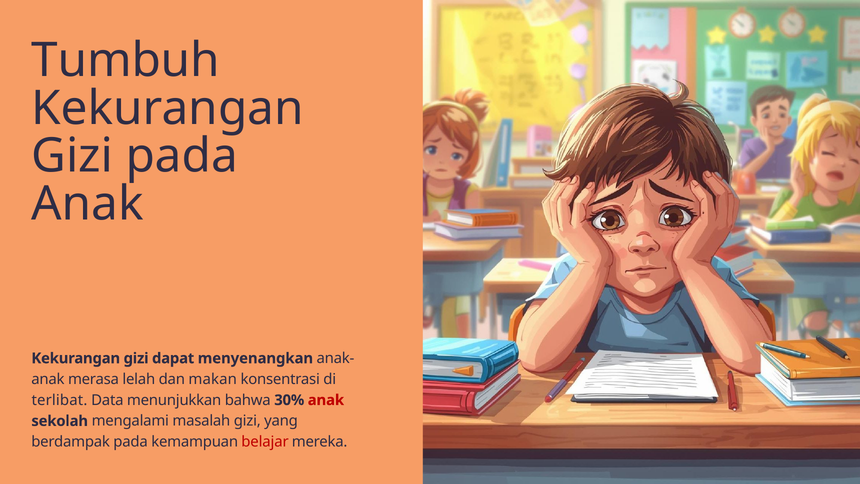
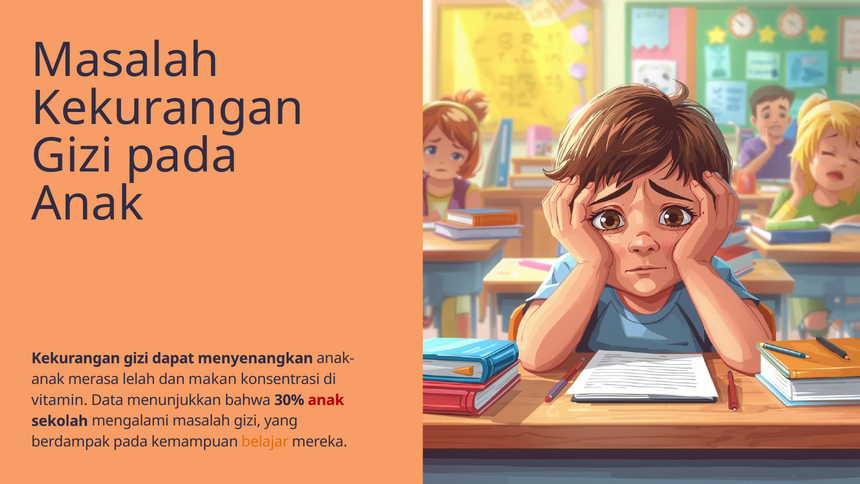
Tumbuh at (125, 61): Tumbuh -> Masalah
terlibat: terlibat -> vitamin
belajar colour: red -> orange
